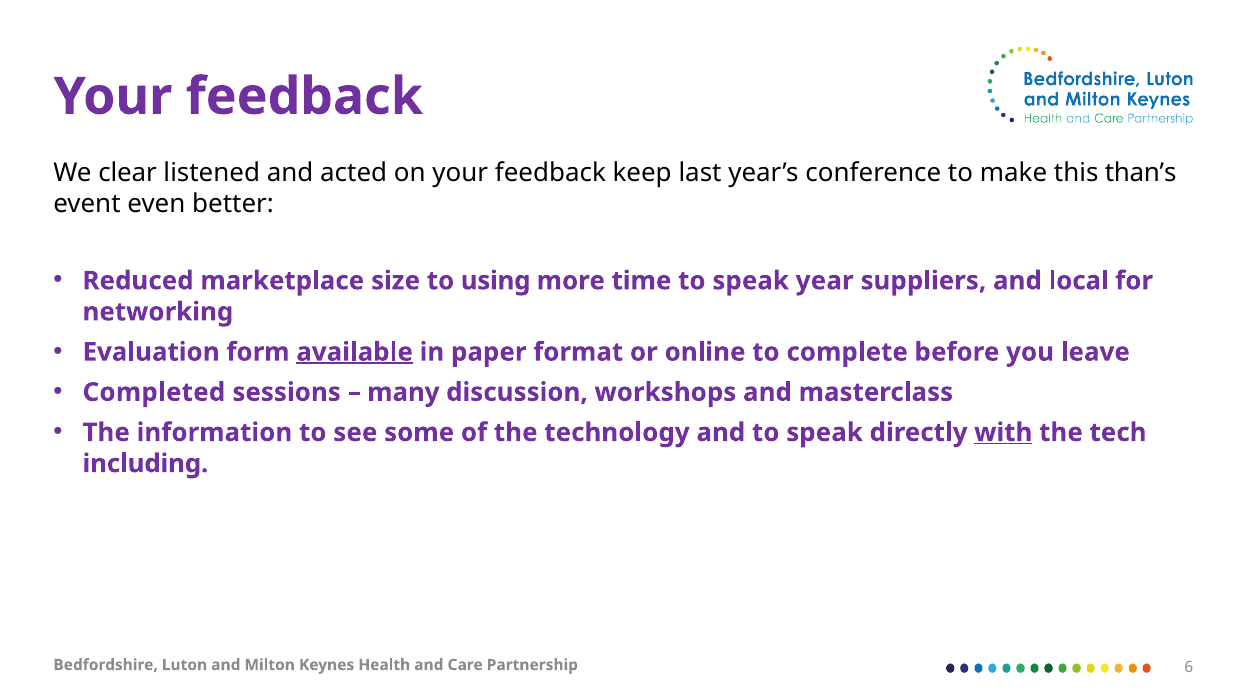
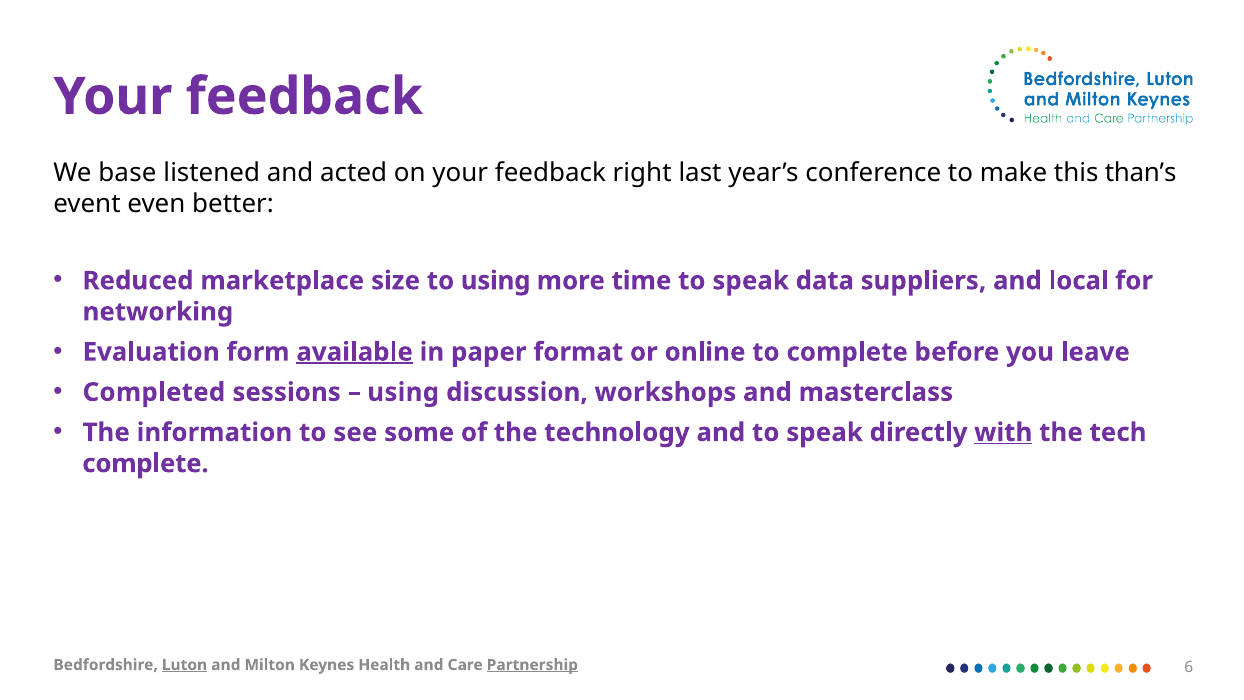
clear: clear -> base
keep: keep -> right
year: year -> data
many at (403, 392): many -> using
including at (145, 463): including -> complete
Luton underline: none -> present
Partnership underline: none -> present
